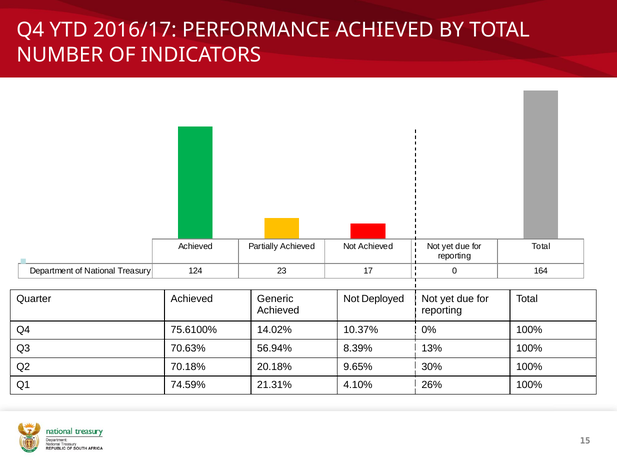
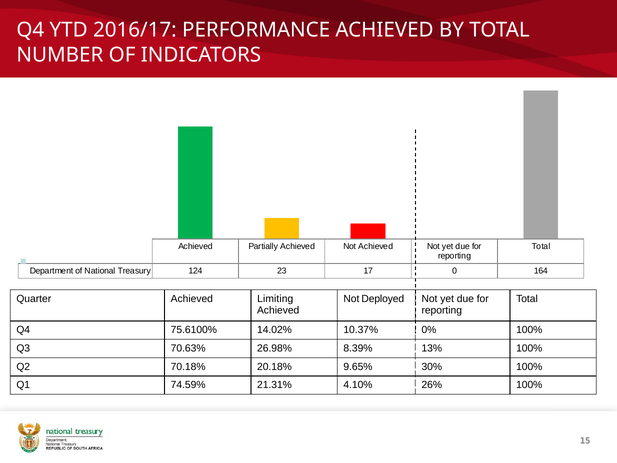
Generic: Generic -> Limiting
56.94%: 56.94% -> 26.98%
